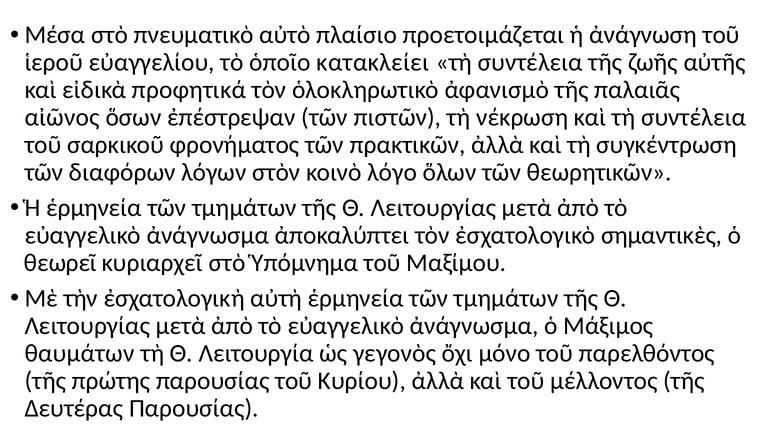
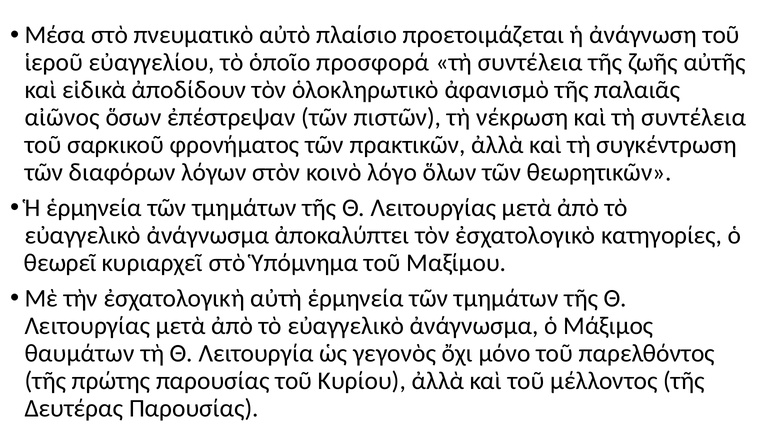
κατακλείει: κατακλείει -> προσφορά
προφητικά: προφητικά -> ἀποδίδουν
σημαντικὲς: σημαντικὲς -> κατηγορίες
